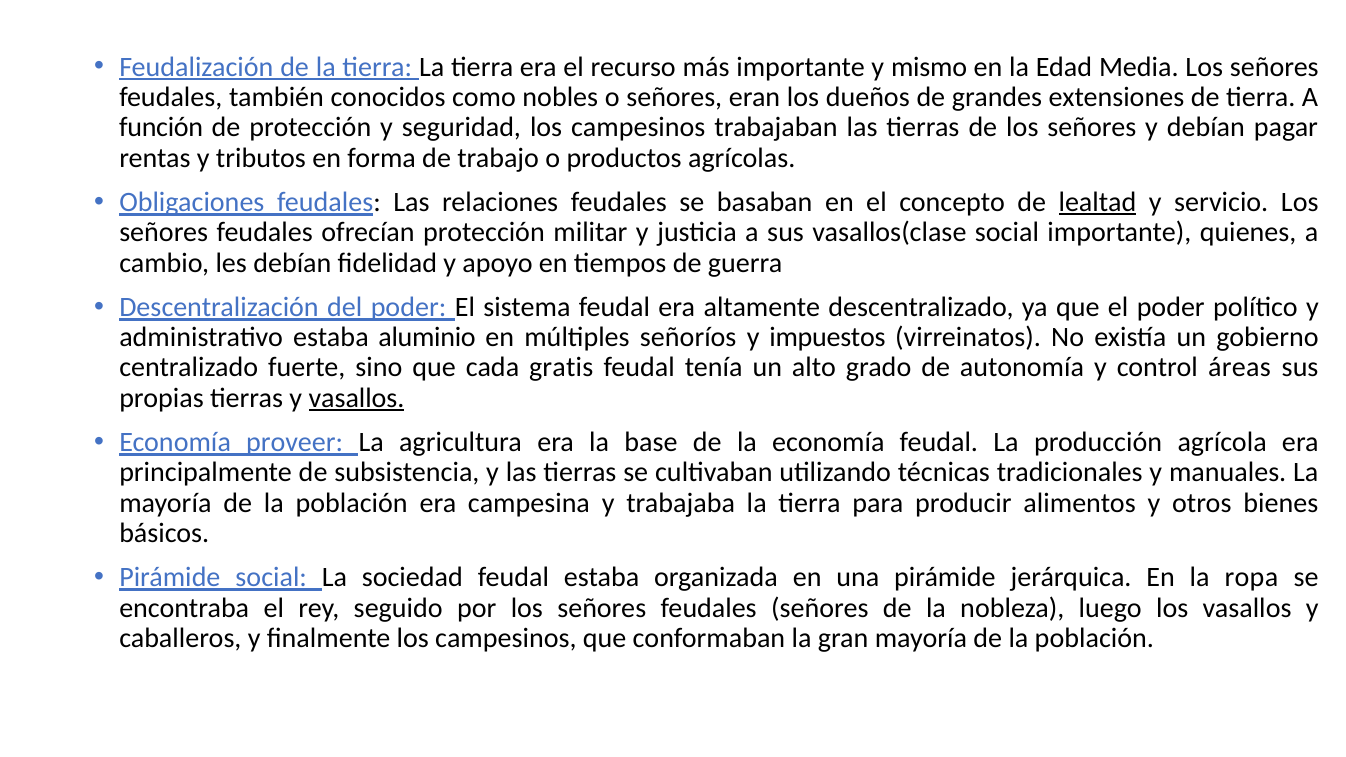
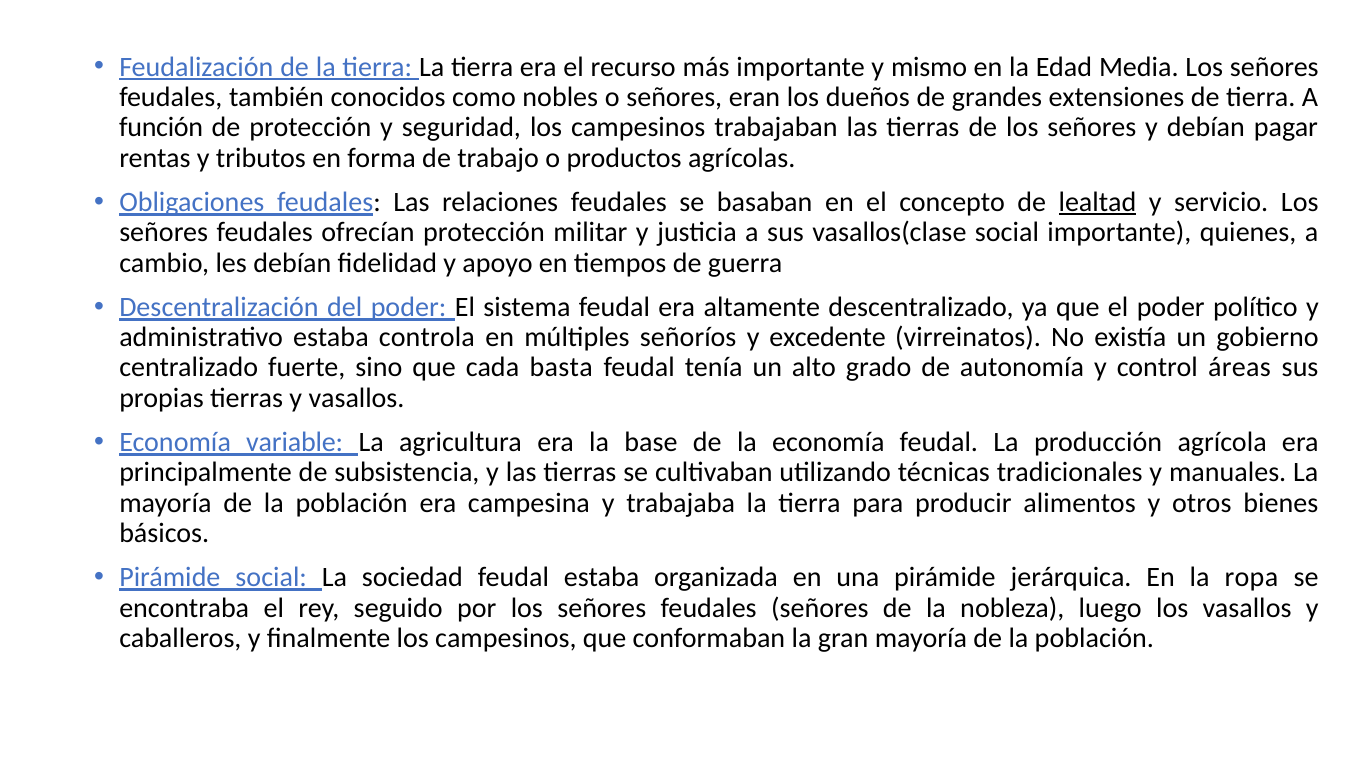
aluminio: aluminio -> controla
impuestos: impuestos -> excedente
gratis: gratis -> basta
vasallos at (357, 398) underline: present -> none
proveer: proveer -> variable
